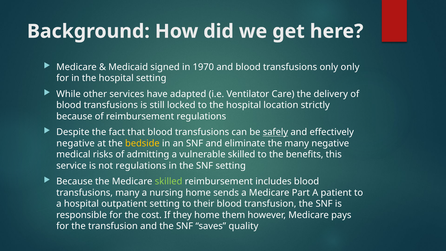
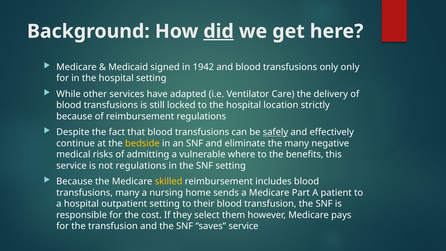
did underline: none -> present
1970: 1970 -> 1942
negative at (76, 143): negative -> continue
vulnerable skilled: skilled -> where
skilled at (169, 181) colour: light green -> yellow
they home: home -> select
saves quality: quality -> service
